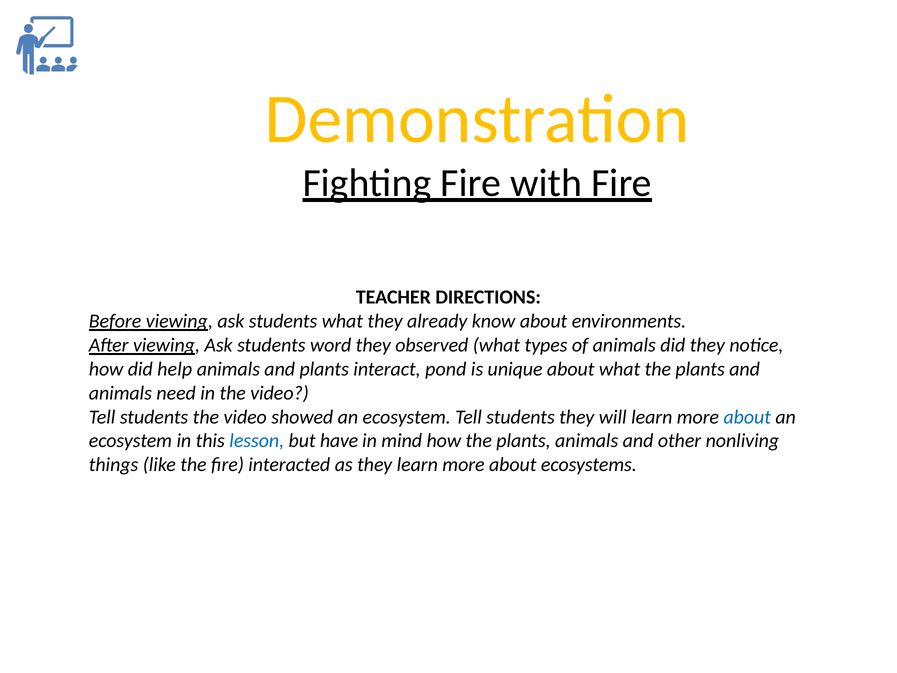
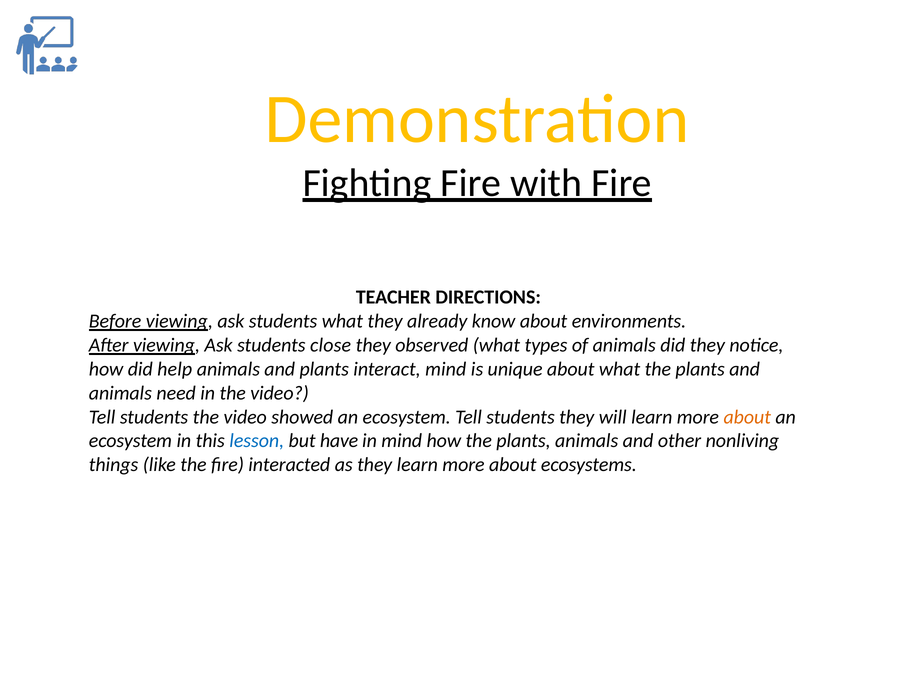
word: word -> close
interact pond: pond -> mind
about at (747, 417) colour: blue -> orange
